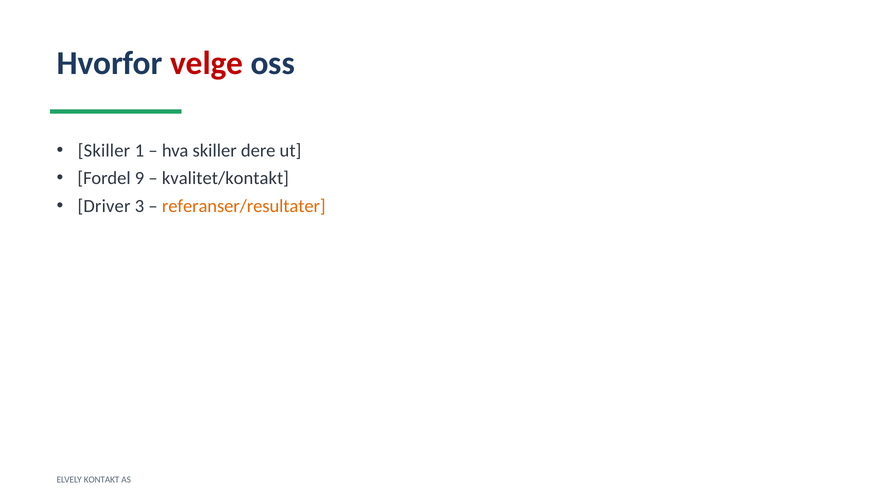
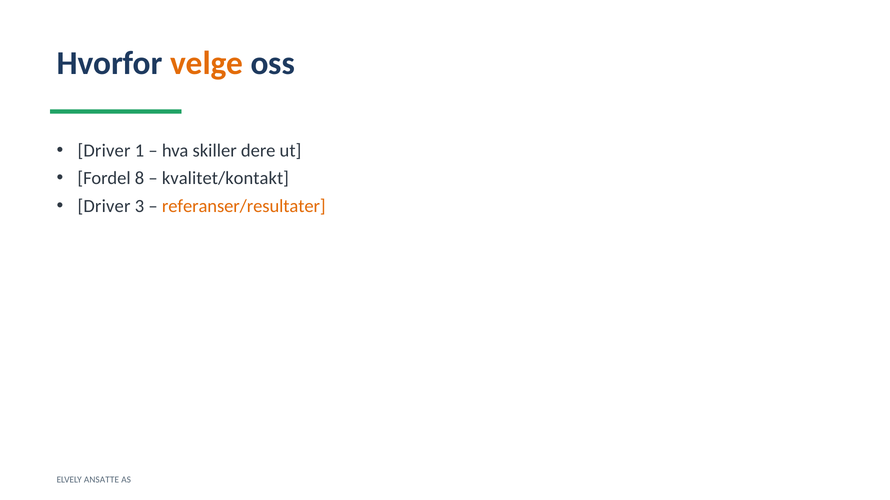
velge colour: red -> orange
Skiller at (104, 151): Skiller -> Driver
9: 9 -> 8
KONTAKT: KONTAKT -> ANSATTE
